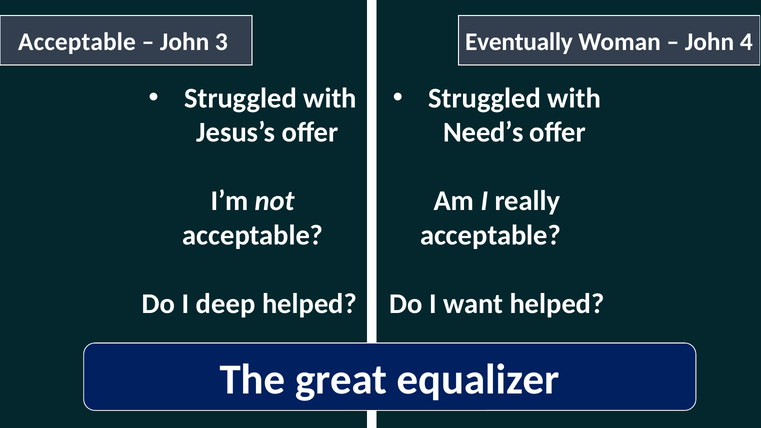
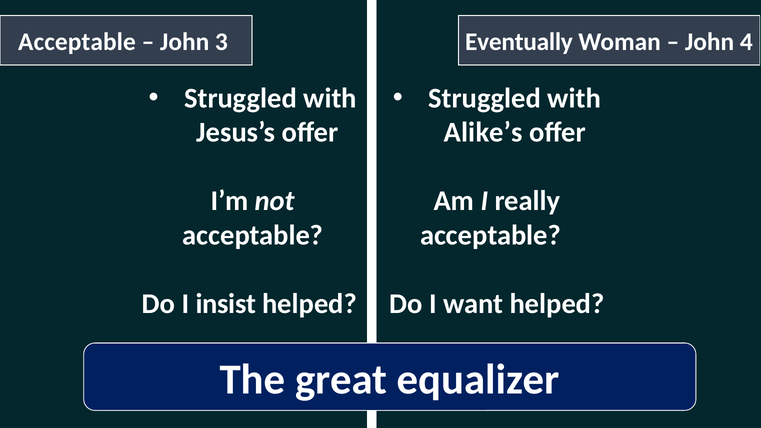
Need’s: Need’s -> Alike’s
deep: deep -> insist
